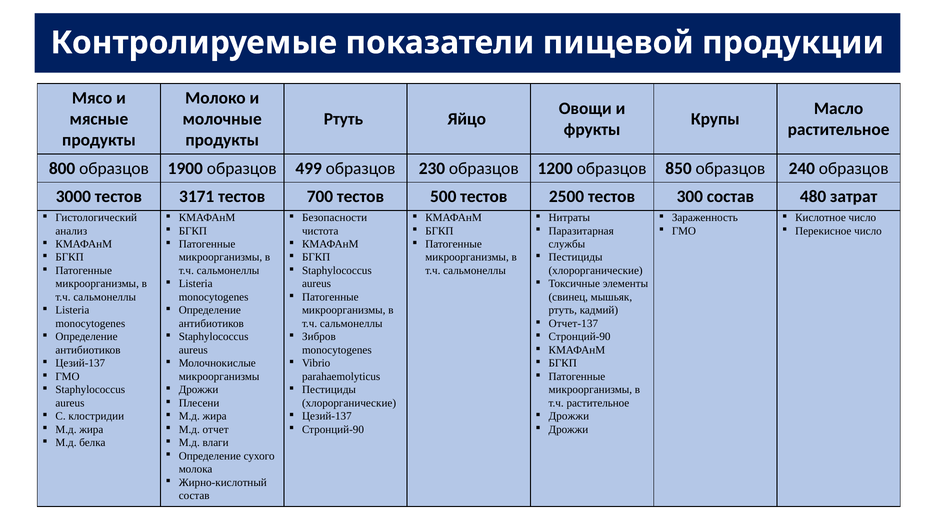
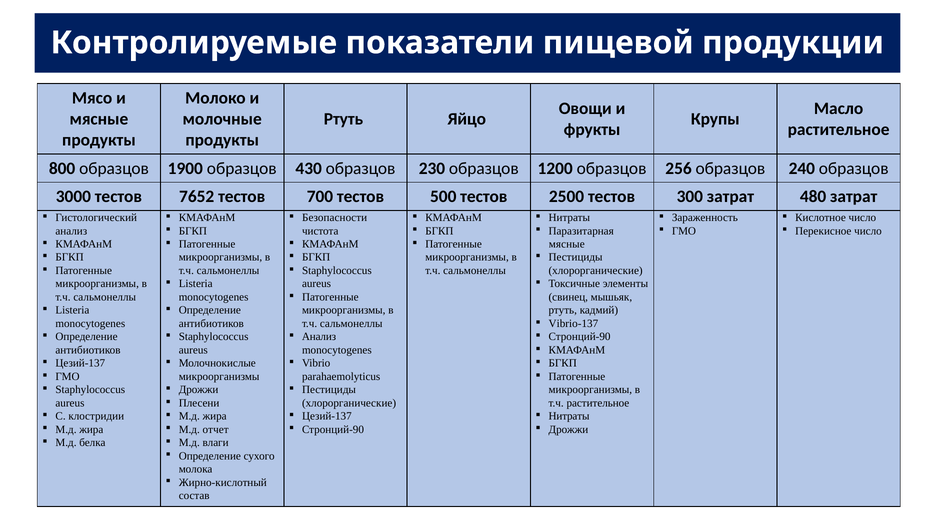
499: 499 -> 430
850: 850 -> 256
3171: 3171 -> 7652
300 состав: состав -> затрат
службы at (567, 244): службы -> мясные
Отчет-137: Отчет-137 -> Vibrio-137
Зибров at (319, 337): Зибров -> Анализ
Дрожжи at (569, 416): Дрожжи -> Нитраты
